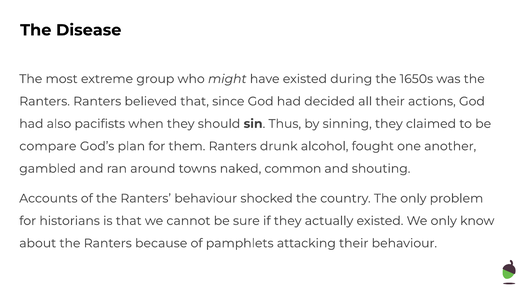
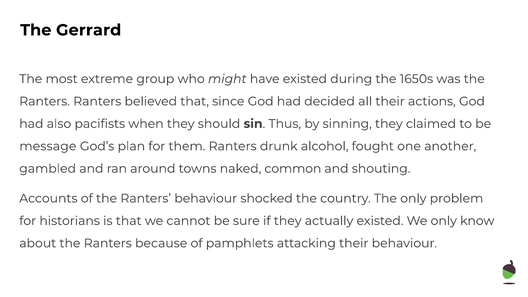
Disease: Disease -> Gerrard
compare: compare -> message
